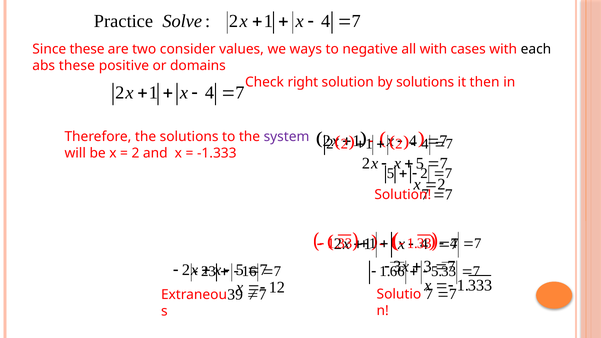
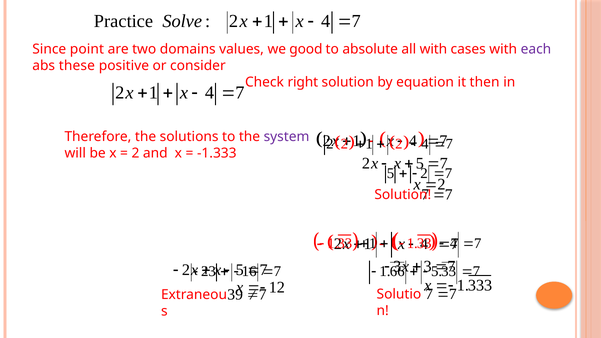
Since these: these -> point
consider: consider -> domains
ways: ways -> good
negative: negative -> absolute
each colour: black -> purple
domains: domains -> consider
by solutions: solutions -> equation
